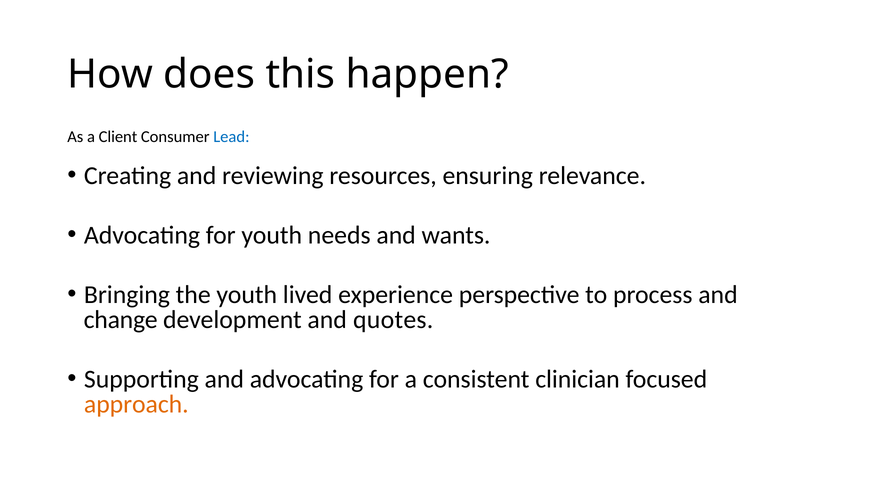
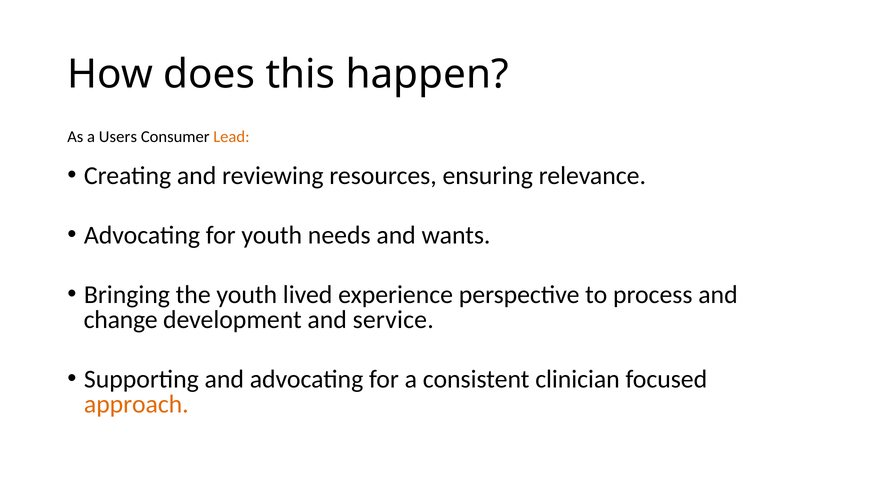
Client: Client -> Users
Lead colour: blue -> orange
quotes: quotes -> service
